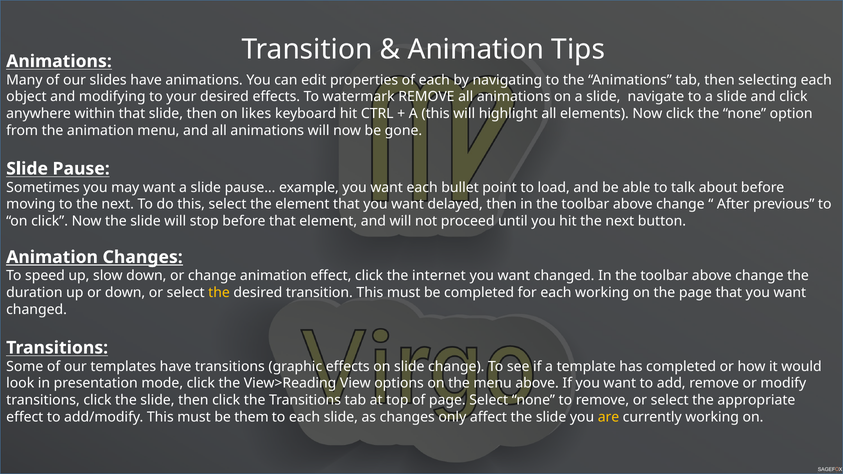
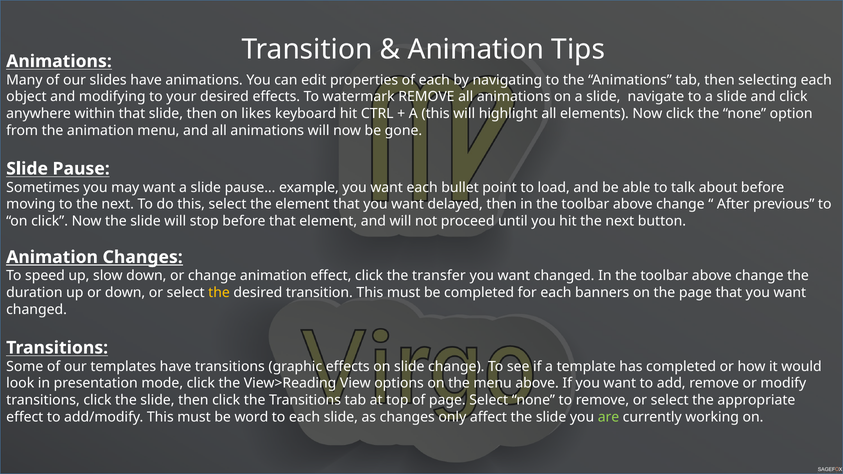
internet: internet -> transfer
each working: working -> banners
them: them -> word
are colour: yellow -> light green
